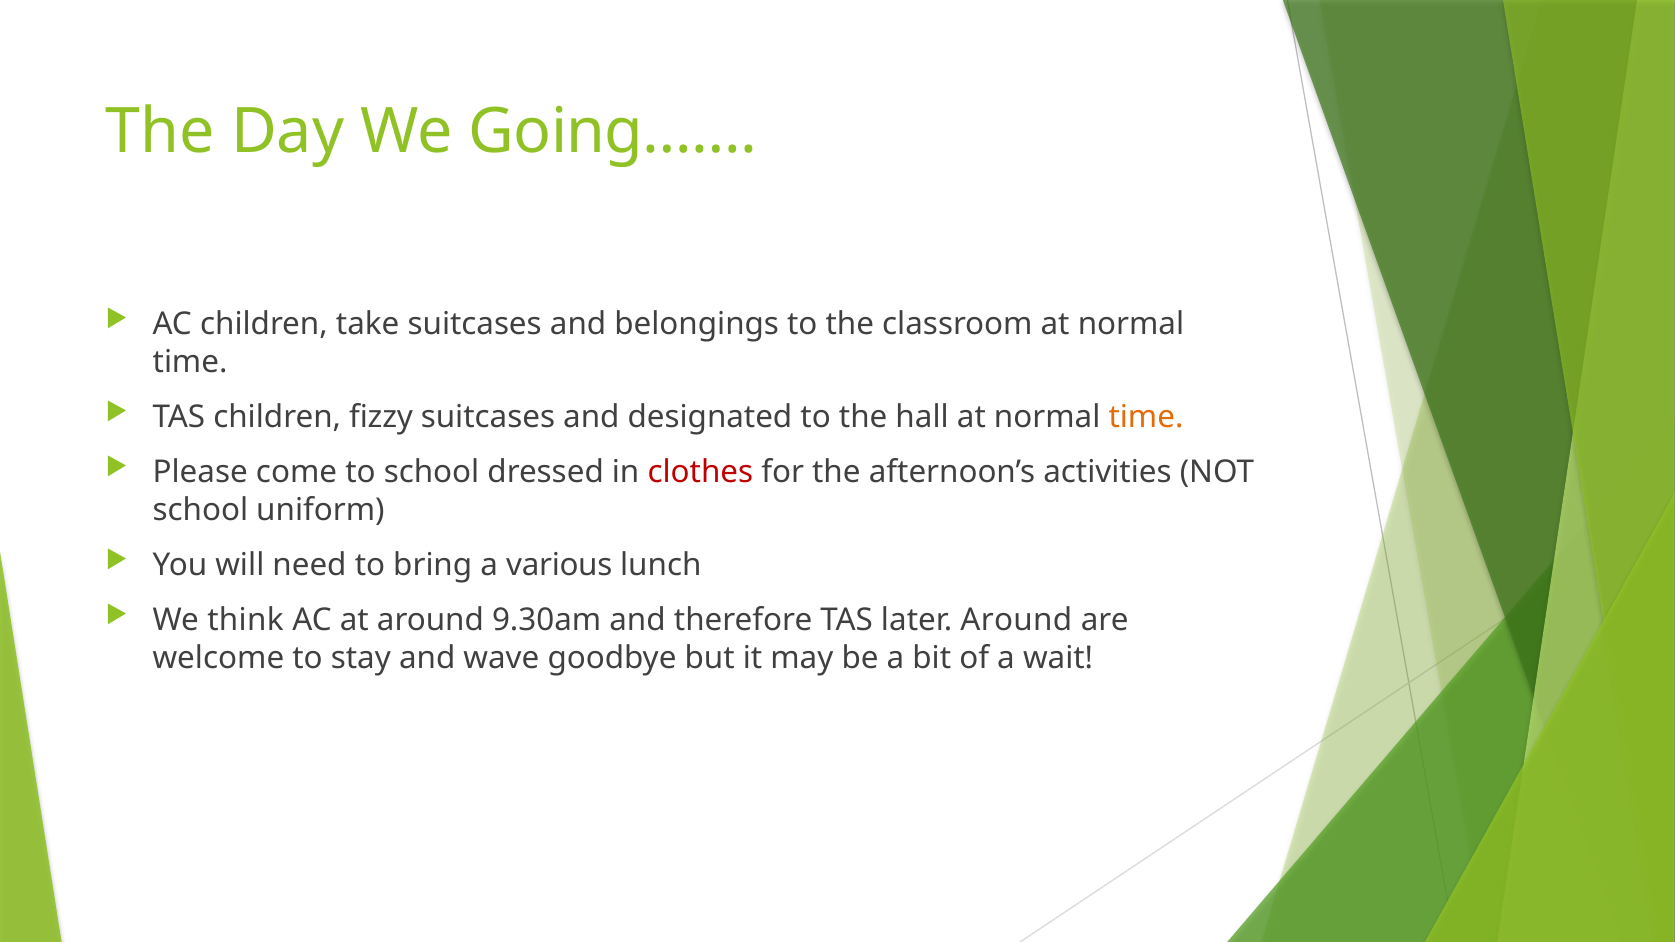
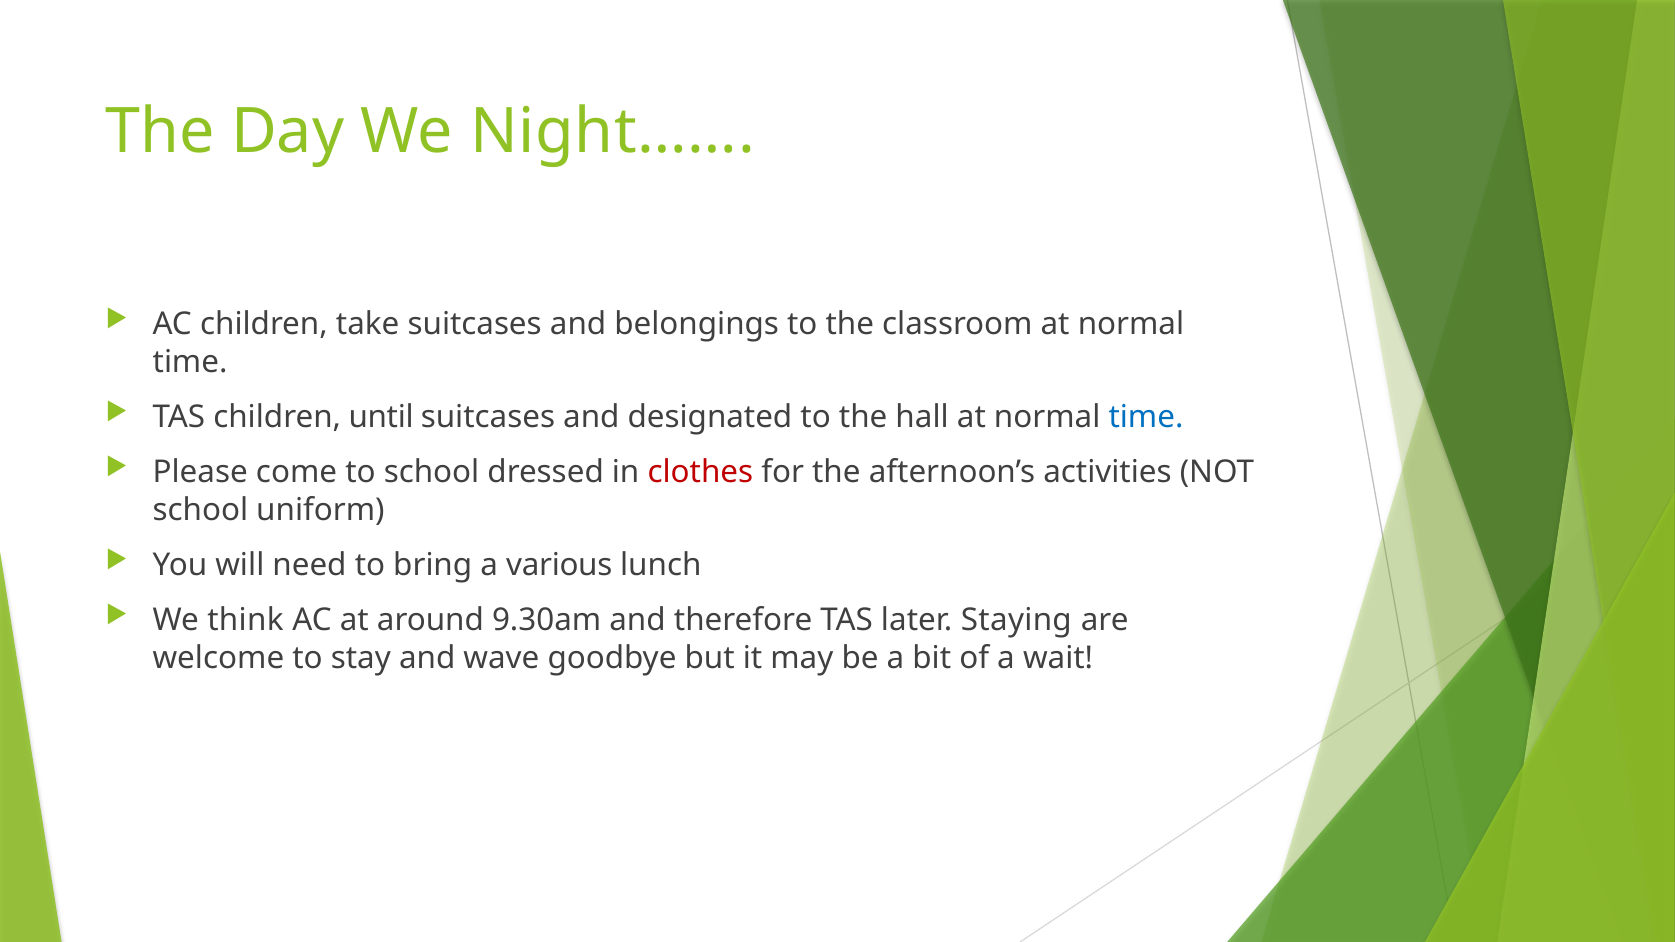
Going……: Going…… -> Night……
fizzy: fizzy -> until
time at (1146, 417) colour: orange -> blue
later Around: Around -> Staying
